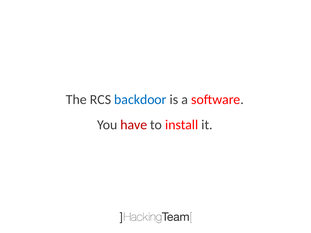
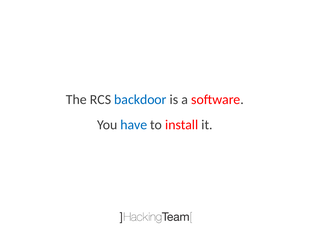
have colour: red -> blue
